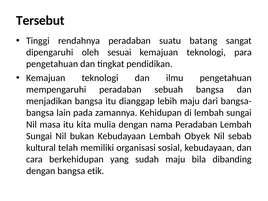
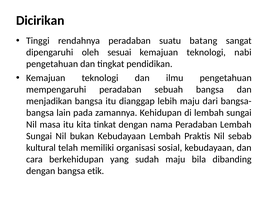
Tersebut: Tersebut -> Dicirikan
para: para -> nabi
mulia: mulia -> tinkat
Obyek: Obyek -> Praktis
